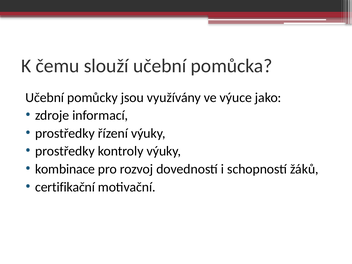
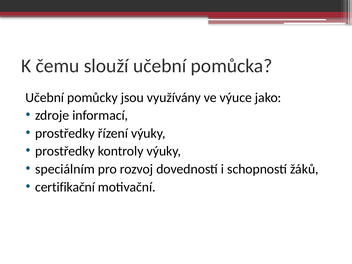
kombinace: kombinace -> speciálním
